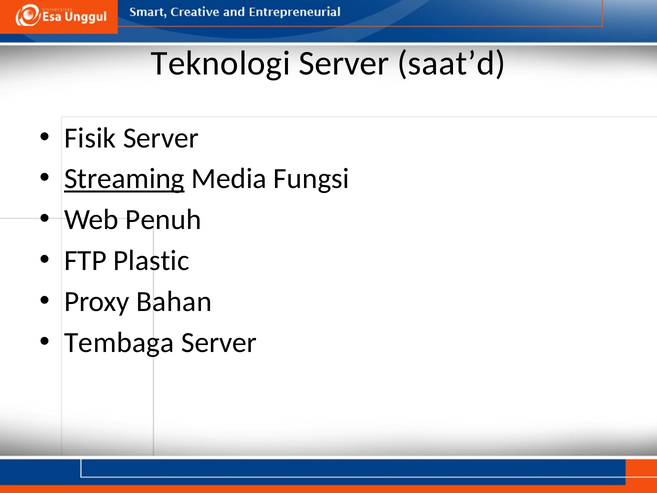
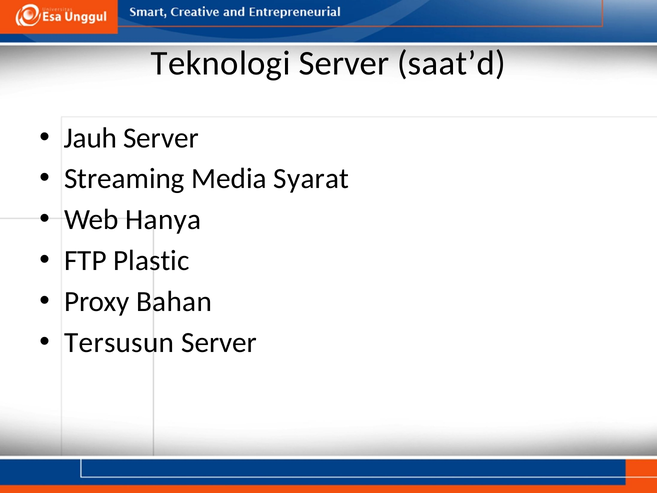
Fisik: Fisik -> Jauh
Streaming underline: present -> none
Fungsi: Fungsi -> Syarat
Penuh: Penuh -> Hanya
Tembaga: Tembaga -> Tersusun
